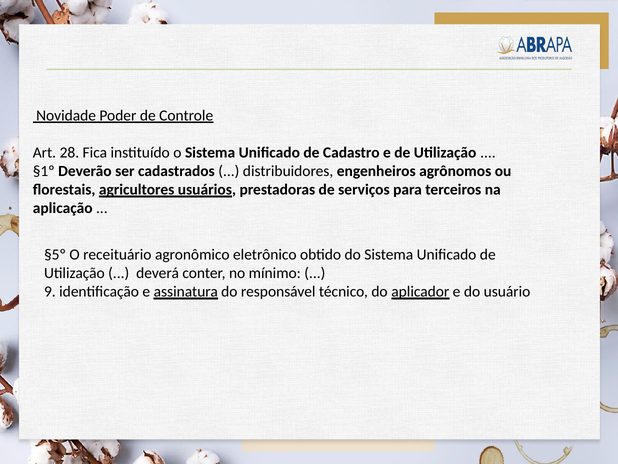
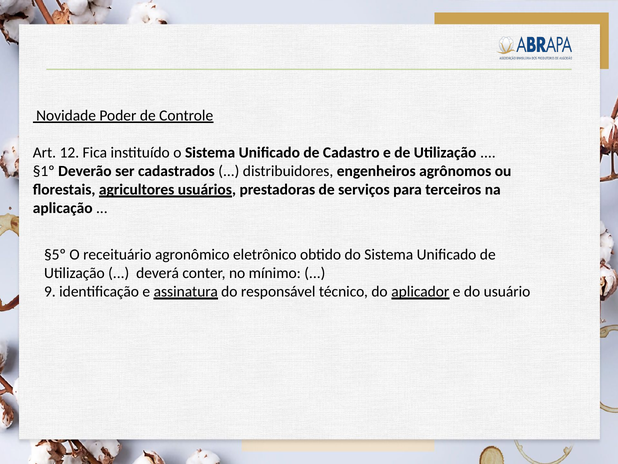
28: 28 -> 12
